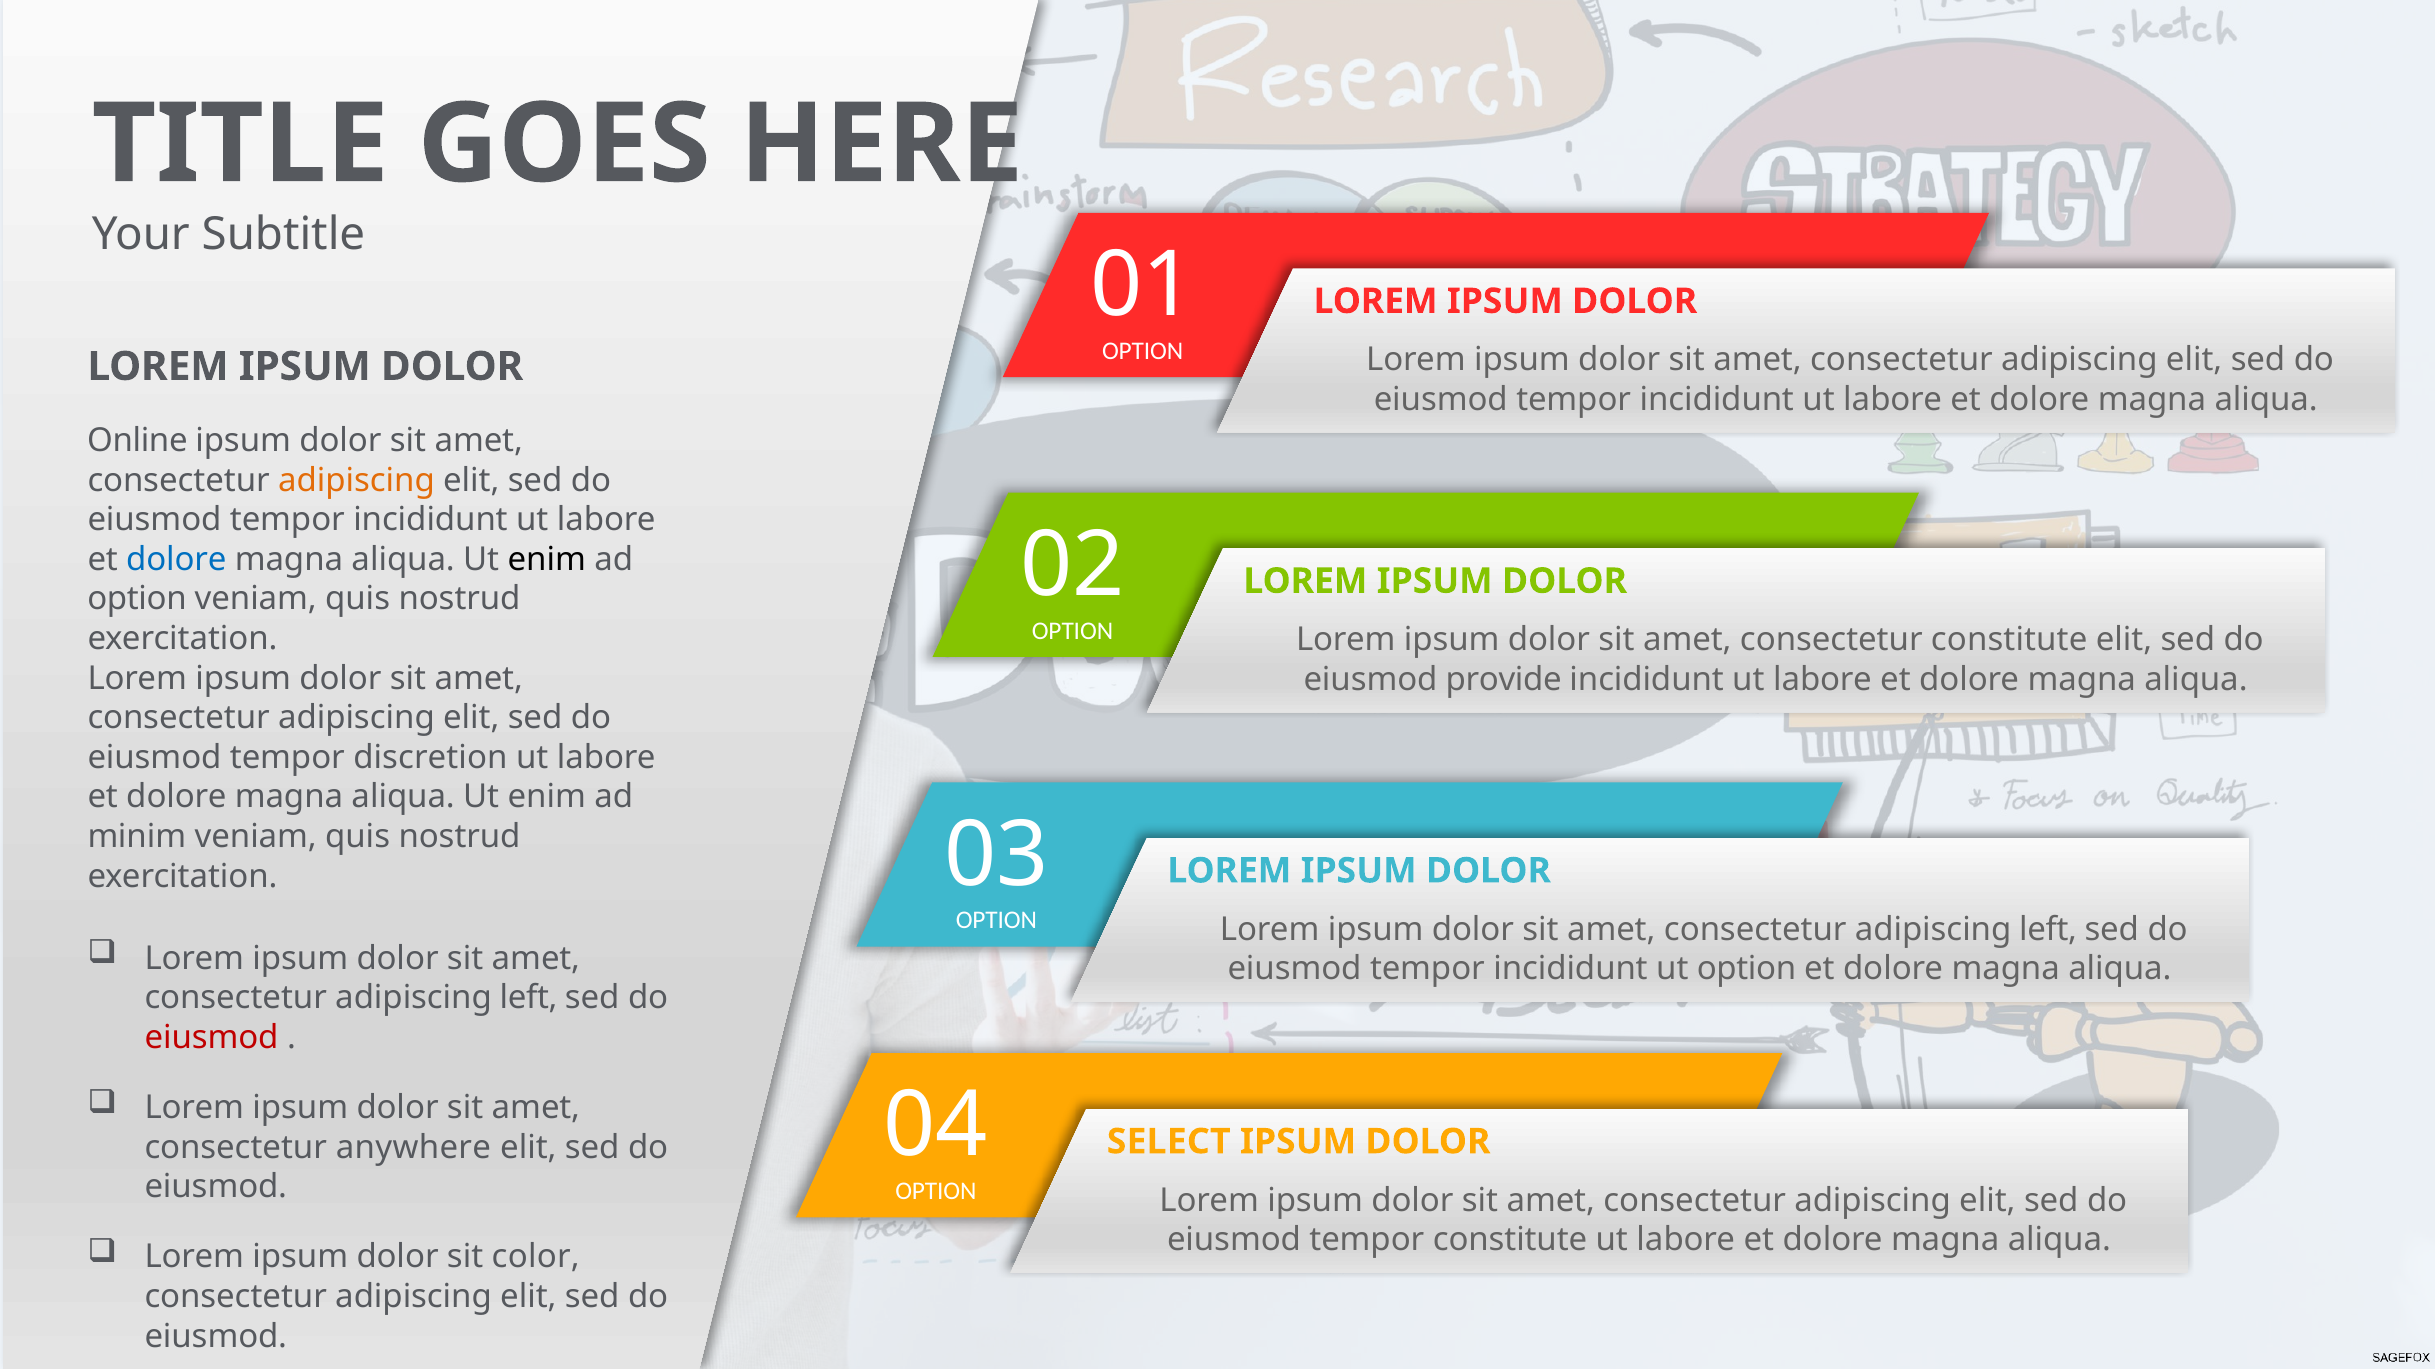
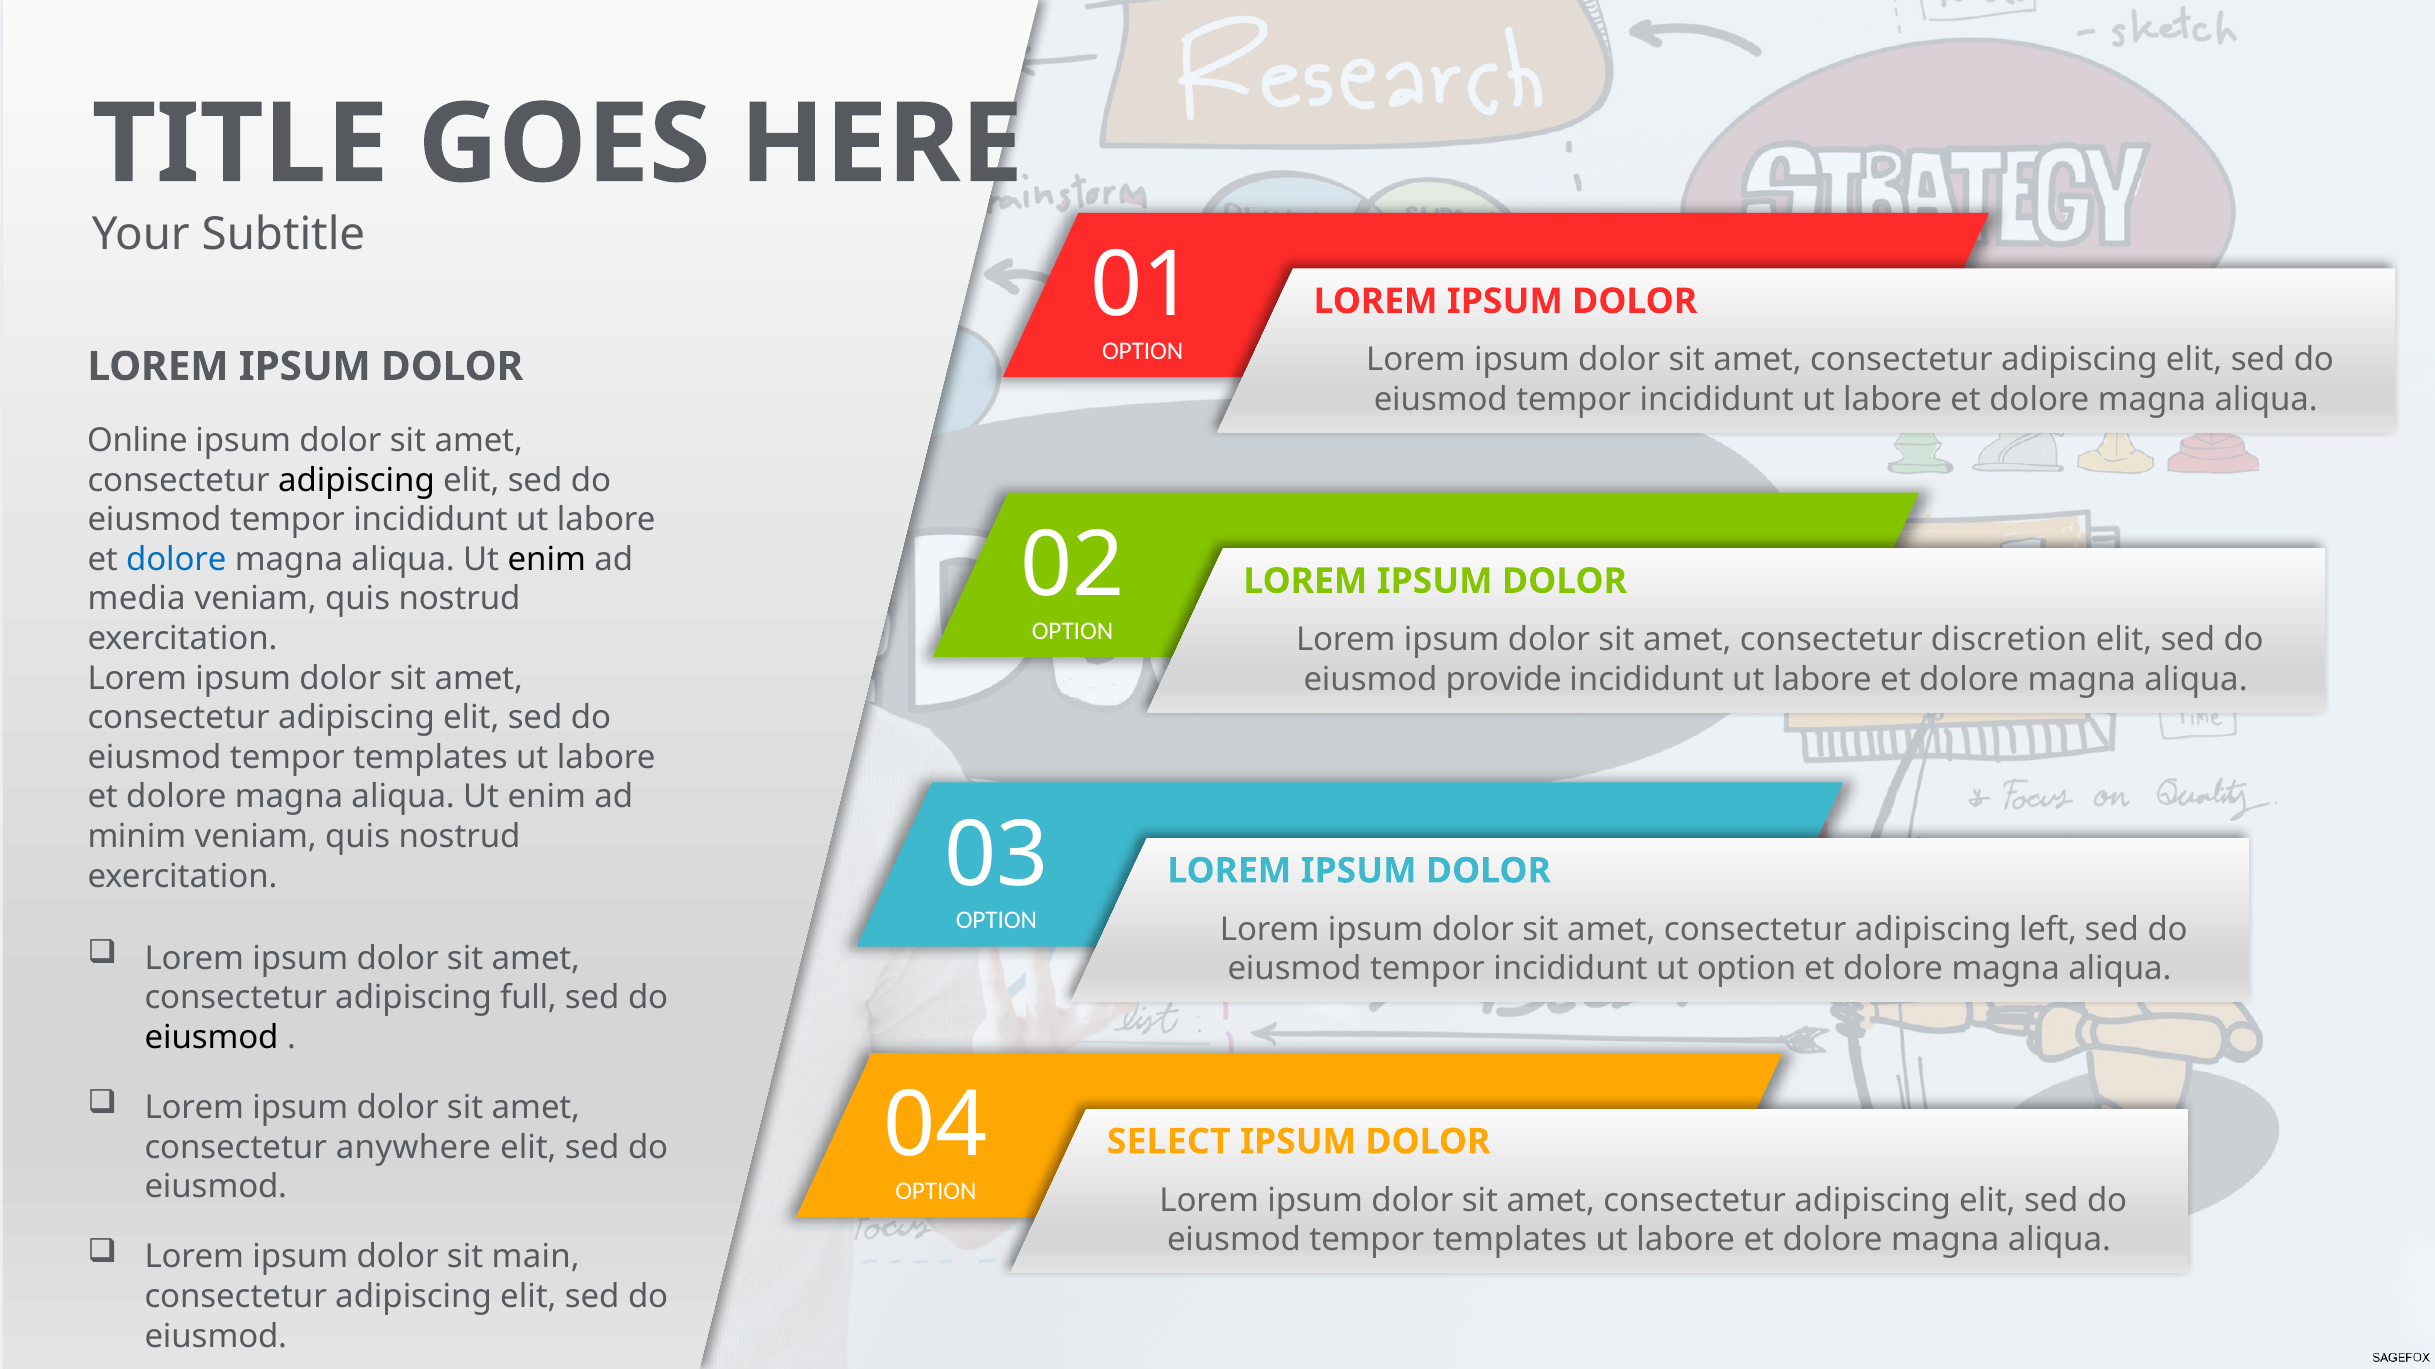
adipiscing at (356, 480) colour: orange -> black
option at (137, 599): option -> media
consectetur constitute: constitute -> discretion
discretion at (430, 758): discretion -> templates
left at (529, 998): left -> full
eiusmod at (212, 1038) colour: red -> black
constitute at (1510, 1240): constitute -> templates
color: color -> main
